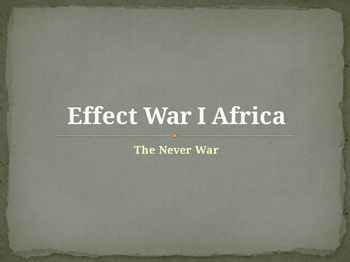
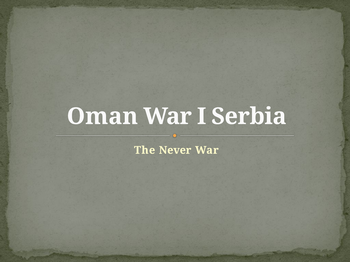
Effect: Effect -> Oman
Africa: Africa -> Serbia
